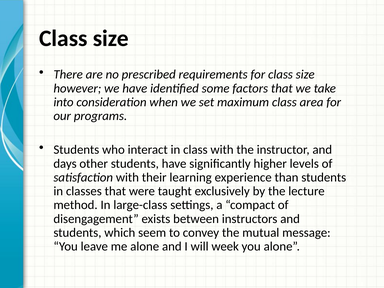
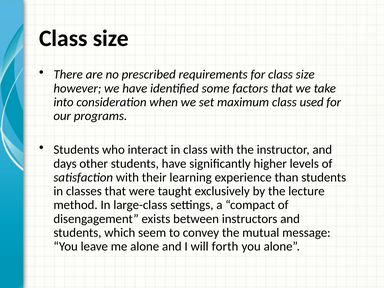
area: area -> used
week: week -> forth
